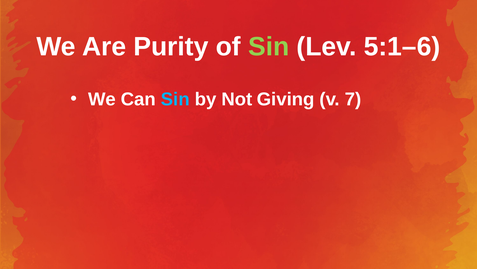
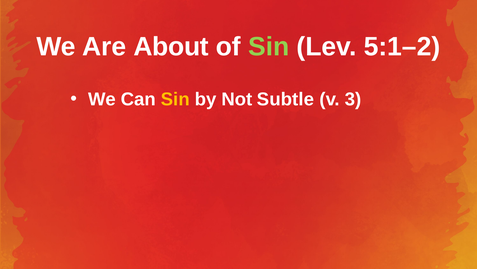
Purity: Purity -> About
5:1–6: 5:1–6 -> 5:1–2
Sin at (175, 99) colour: light blue -> yellow
Giving: Giving -> Subtle
7: 7 -> 3
